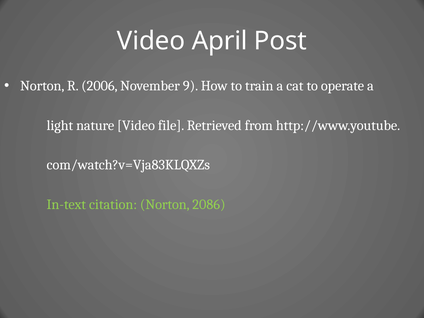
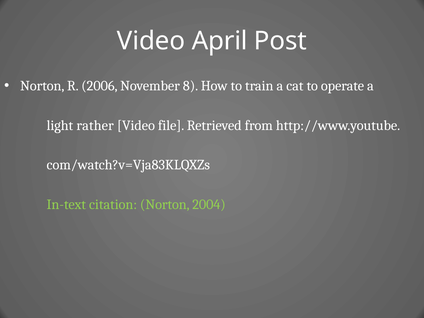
9: 9 -> 8
nature: nature -> rather
2086: 2086 -> 2004
